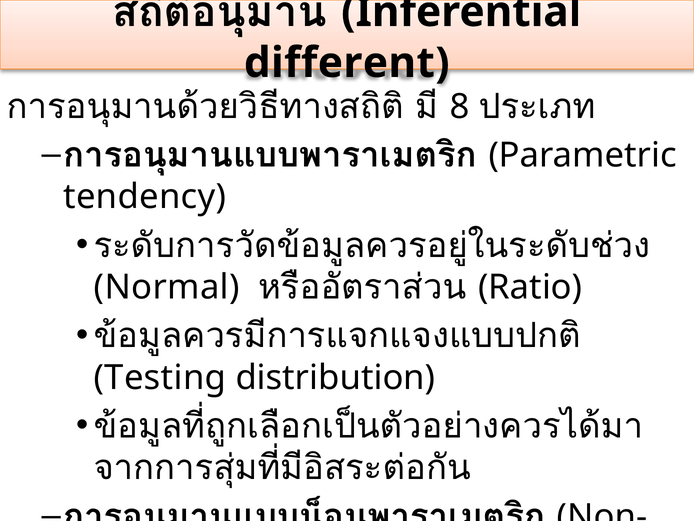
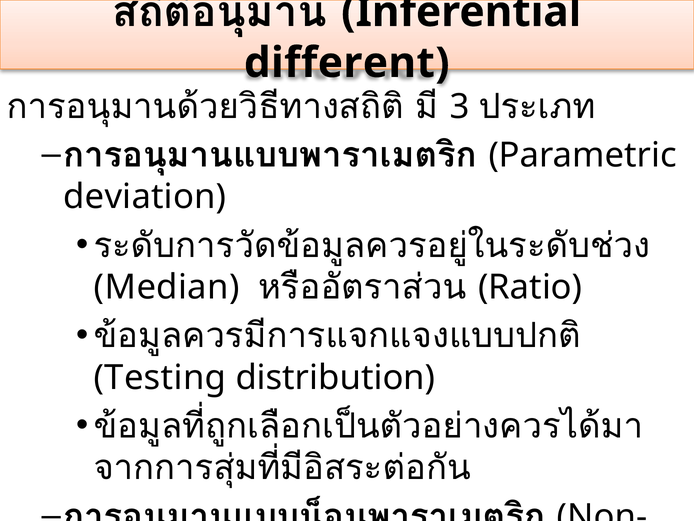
8: 8 -> 3
tendency: tendency -> deviation
Normal: Normal -> Median
